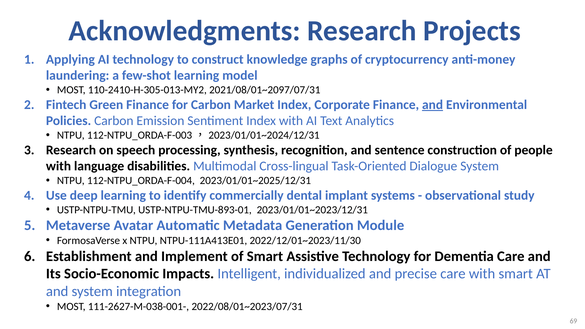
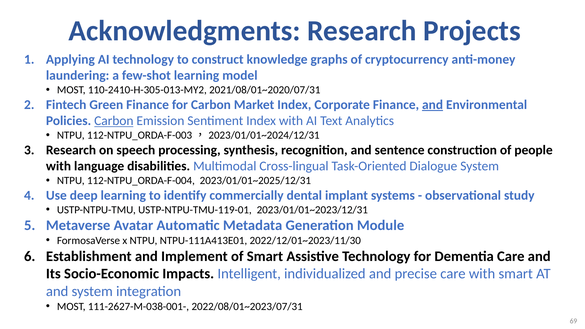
2021/08/01~2097/07/31: 2021/08/01~2097/07/31 -> 2021/08/01~2020/07/31
Carbon at (114, 121) underline: none -> present
USTP-NTPU-TMU-893-01: USTP-NTPU-TMU-893-01 -> USTP-NTPU-TMU-119-01
